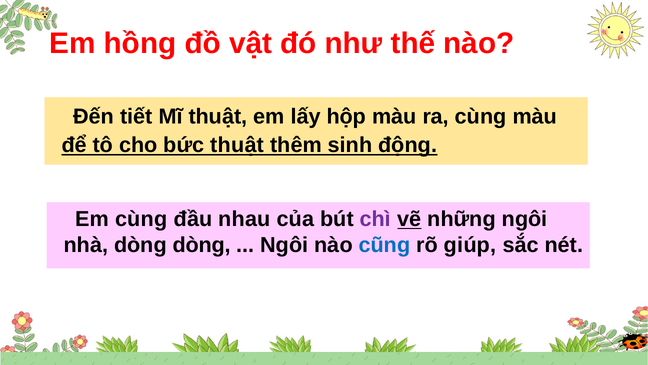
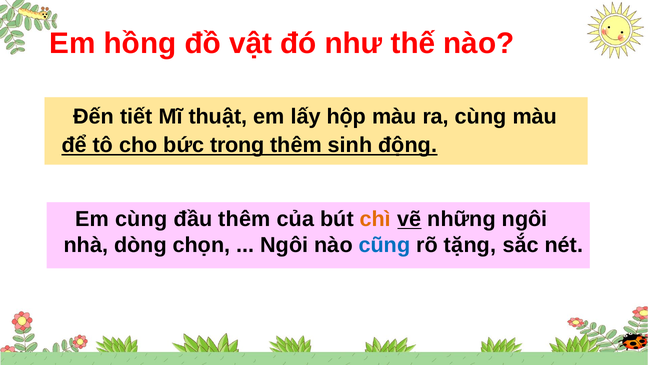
bức thuật: thuật -> trong
đầu nhau: nhau -> thêm
chì colour: purple -> orange
dòng dòng: dòng -> chọn
giúp: giúp -> tặng
